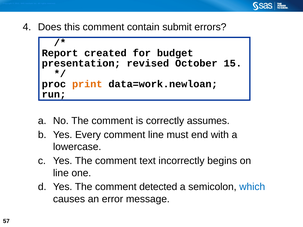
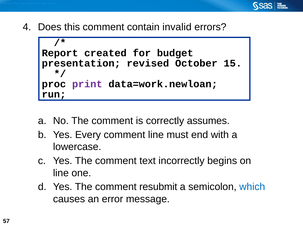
submit: submit -> invalid
print colour: orange -> purple
detected: detected -> resubmit
